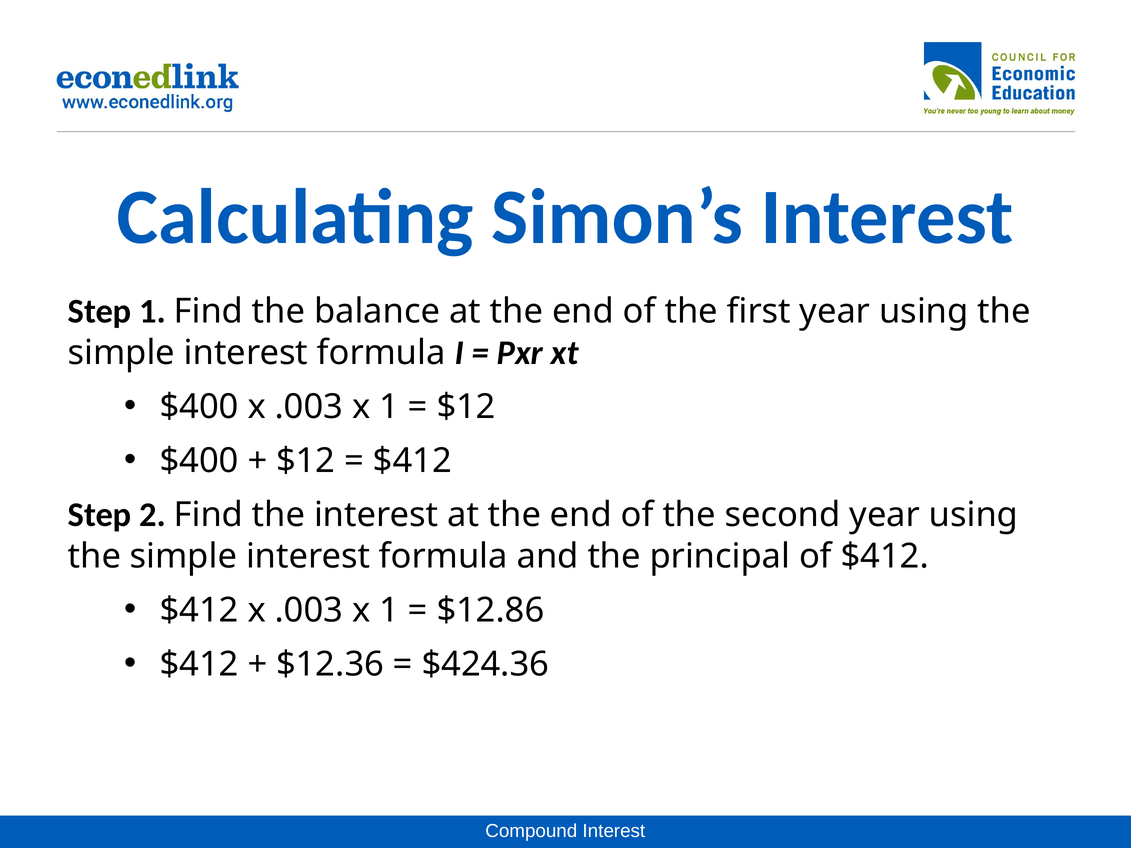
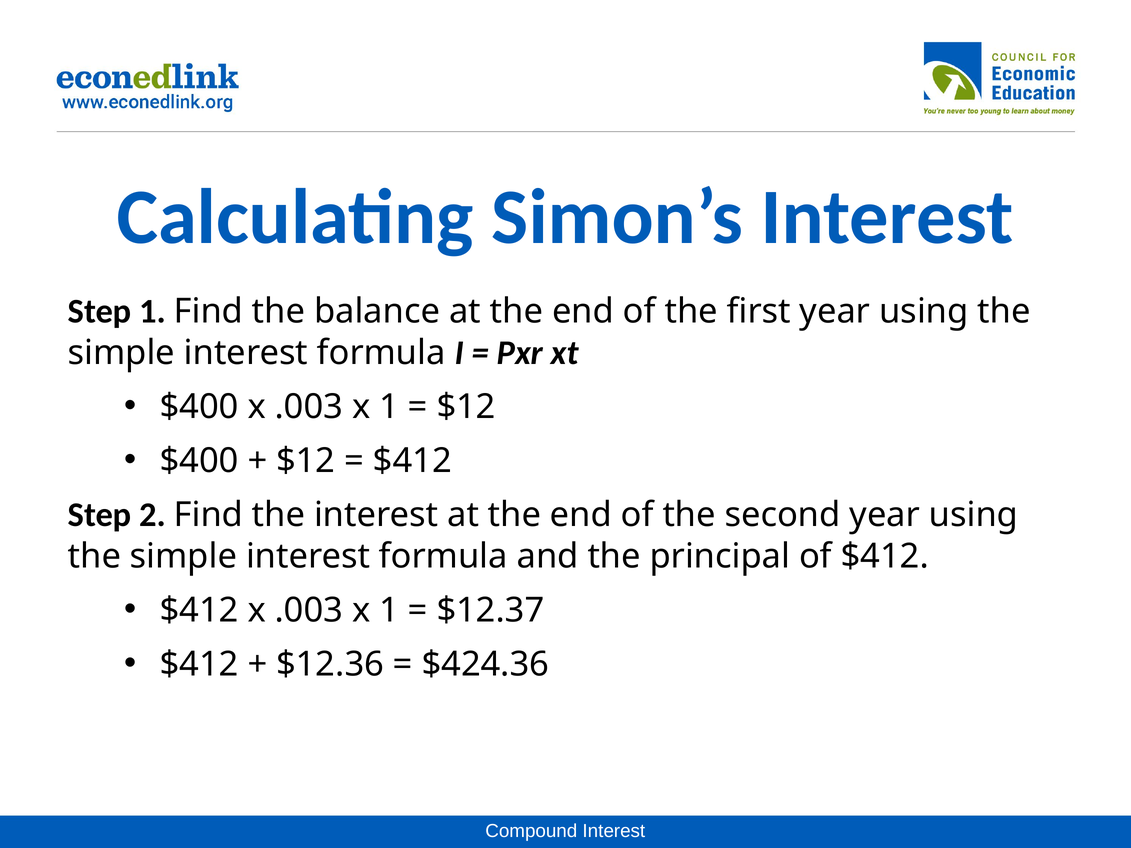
$12.86: $12.86 -> $12.37
